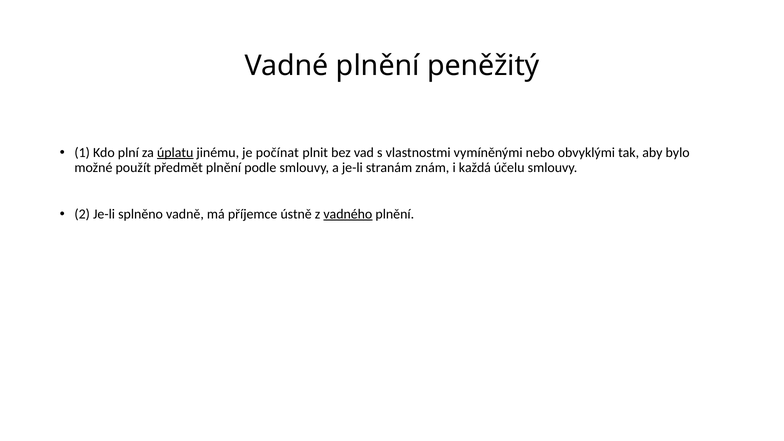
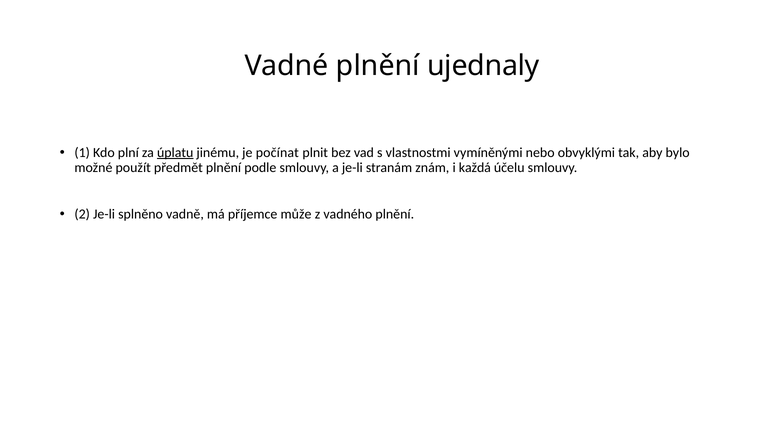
peněžitý: peněžitý -> ujednaly
ústně: ústně -> může
vadného underline: present -> none
